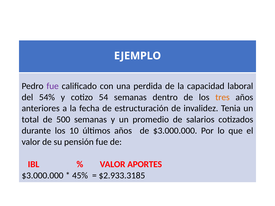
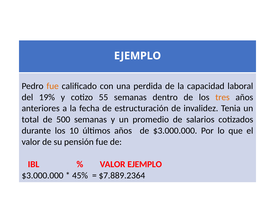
fue at (53, 86) colour: purple -> orange
54%: 54% -> 19%
54: 54 -> 55
VALOR APORTES: APORTES -> EJEMPLO
$2.933.3185: $2.933.3185 -> $7.889.2364
